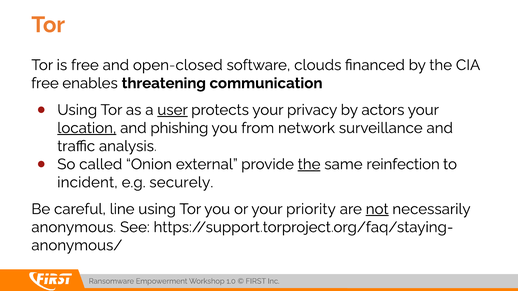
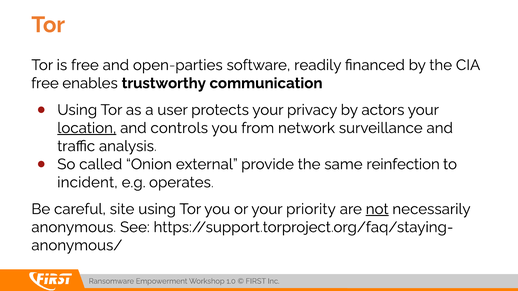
open-closed: open-closed -> open-parties
clouds: clouds -> readily
threatening: threatening -> trustworthy
user underline: present -> none
phishing: phishing -> controls
the at (309, 164) underline: present -> none
securely: securely -> operates
line: line -> site
